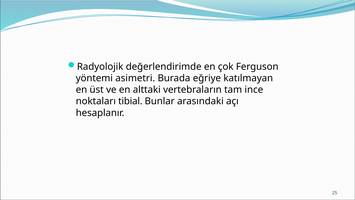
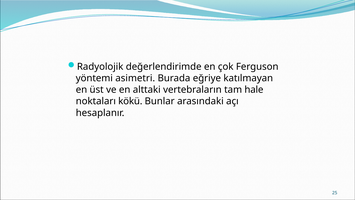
ince: ince -> hale
tibial: tibial -> kökü
